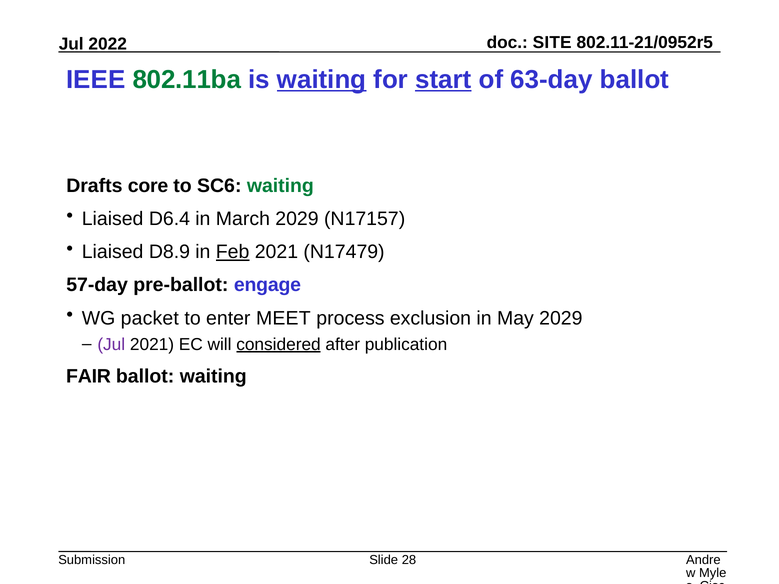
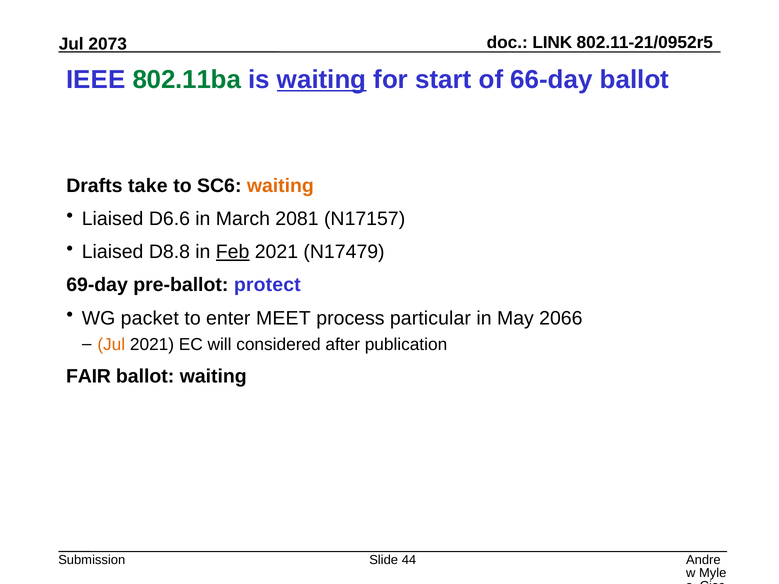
SITE: SITE -> LINK
2022: 2022 -> 2073
start underline: present -> none
63-day: 63-day -> 66-day
core: core -> take
waiting at (280, 186) colour: green -> orange
D6.4: D6.4 -> D6.6
March 2029: 2029 -> 2081
D8.9: D8.9 -> D8.8
57-day: 57-day -> 69-day
engage: engage -> protect
exclusion: exclusion -> particular
May 2029: 2029 -> 2066
Jul at (111, 344) colour: purple -> orange
considered underline: present -> none
28: 28 -> 44
